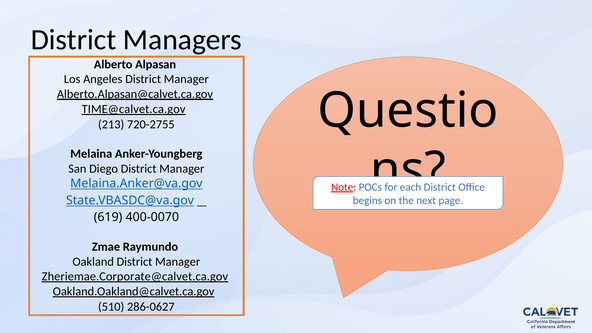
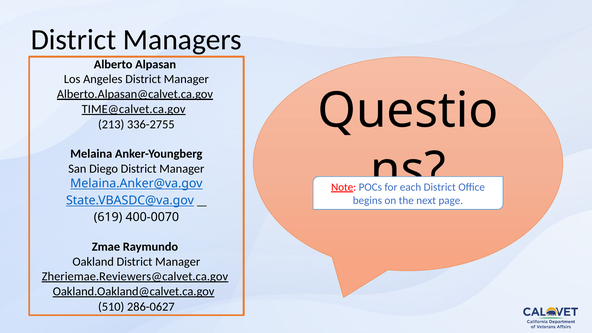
720-2755: 720-2755 -> 336-2755
Zheriemae.Corporate@calvet.ca.gov: Zheriemae.Corporate@calvet.ca.gov -> Zheriemae.Reviewers@calvet.ca.gov
